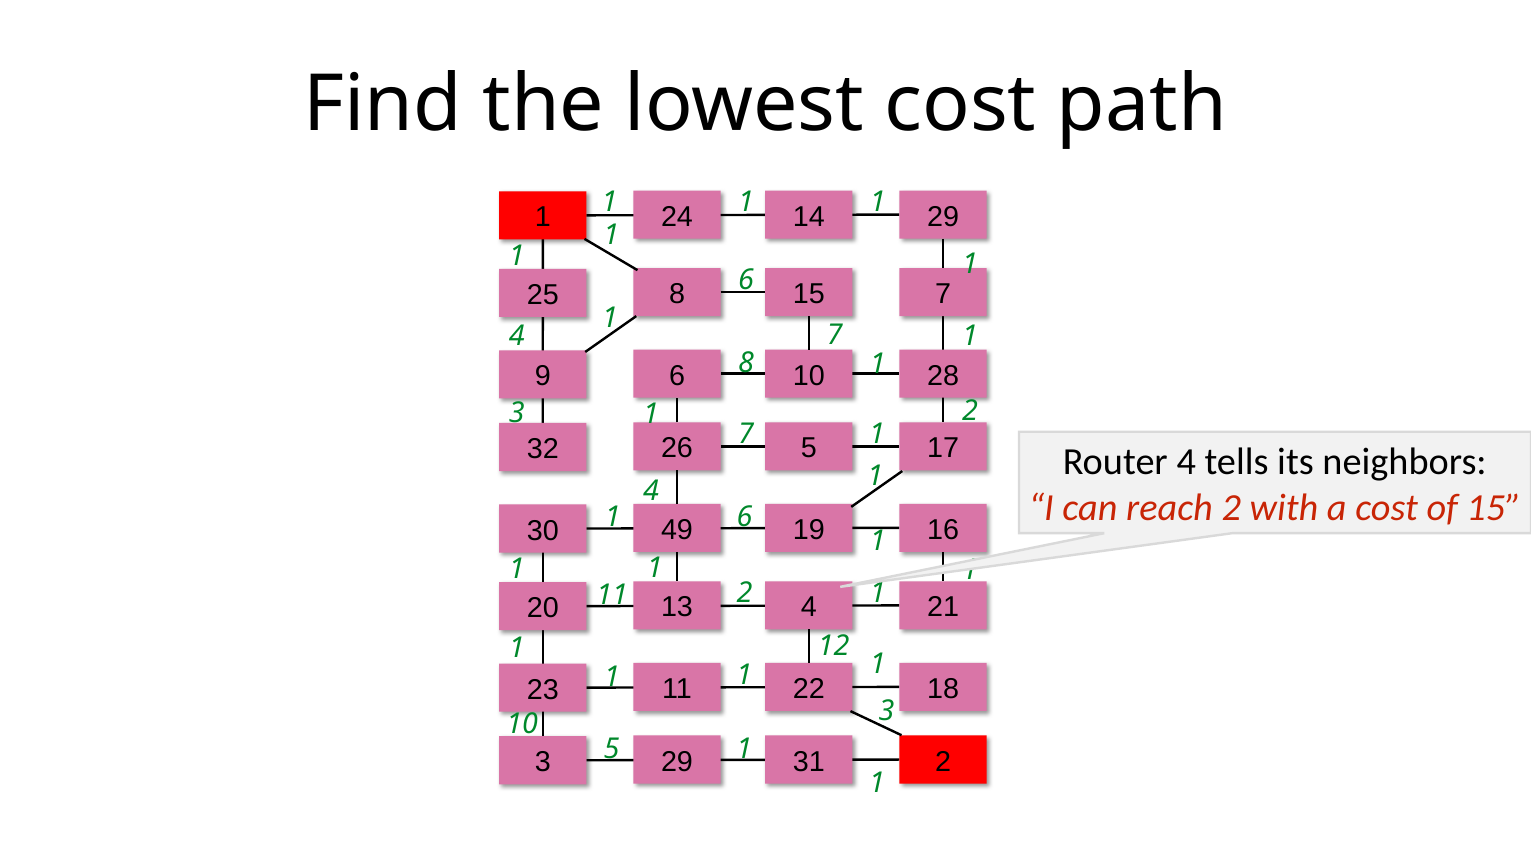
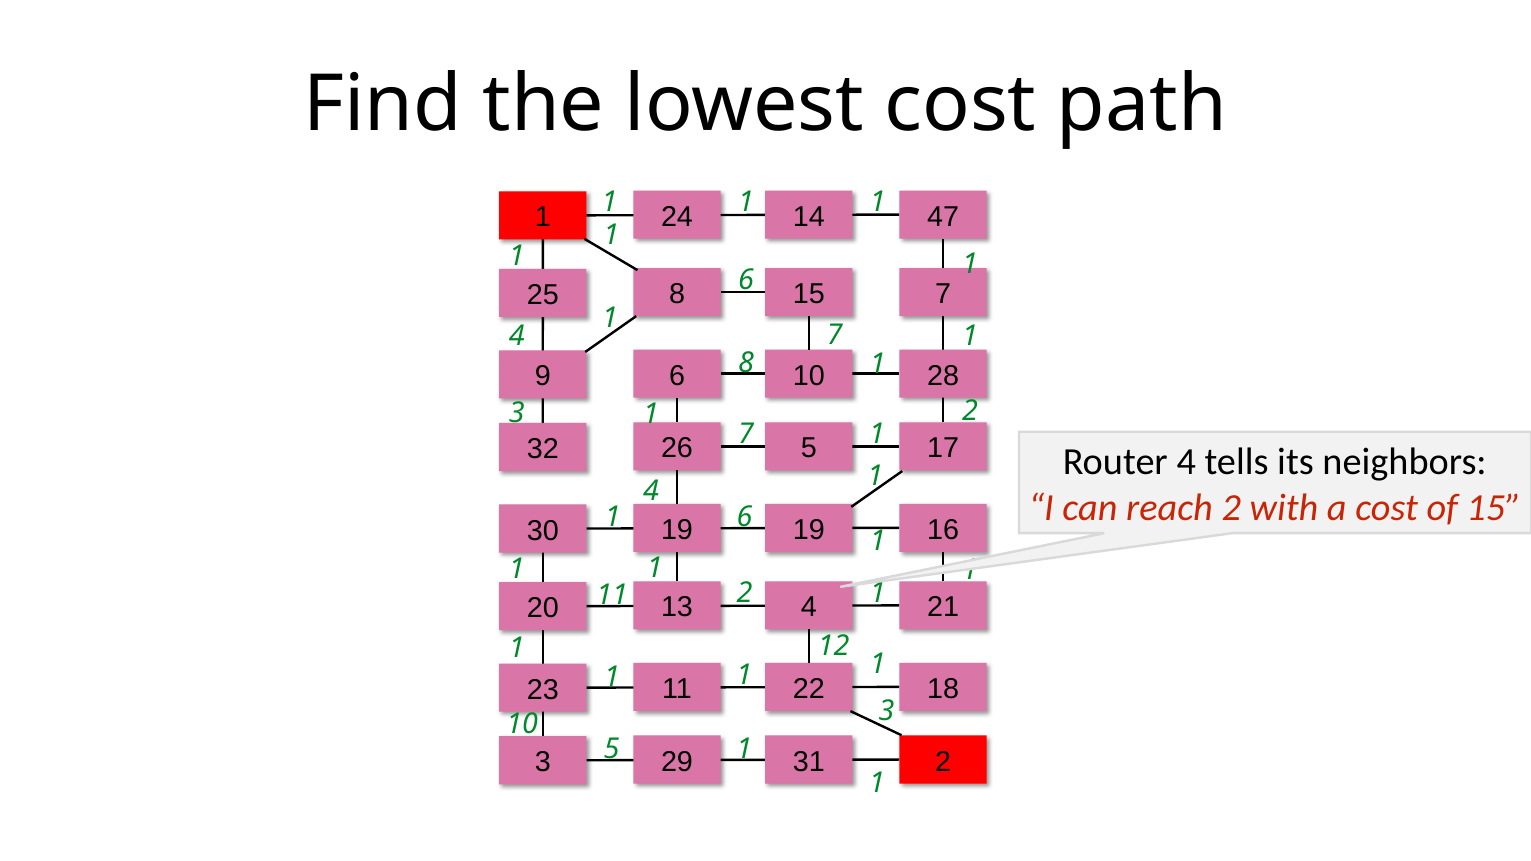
14 29: 29 -> 47
30 49: 49 -> 19
